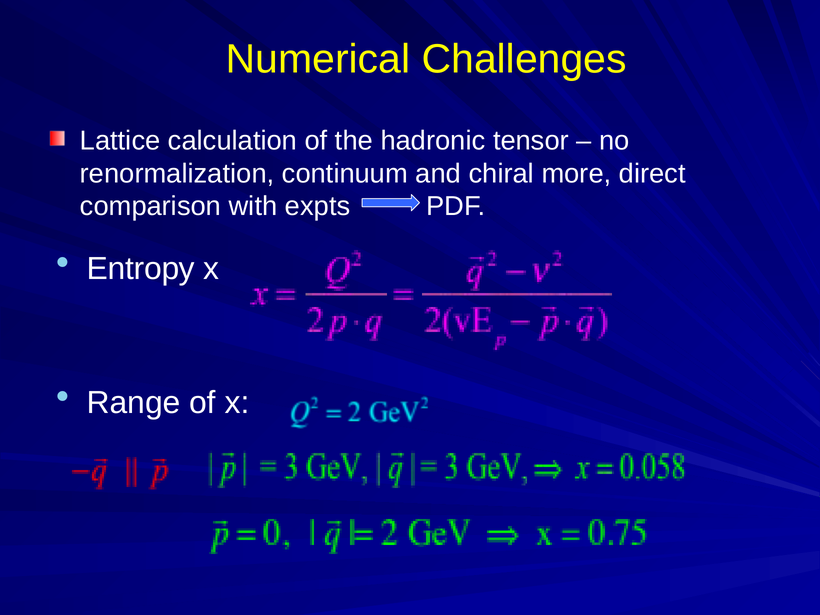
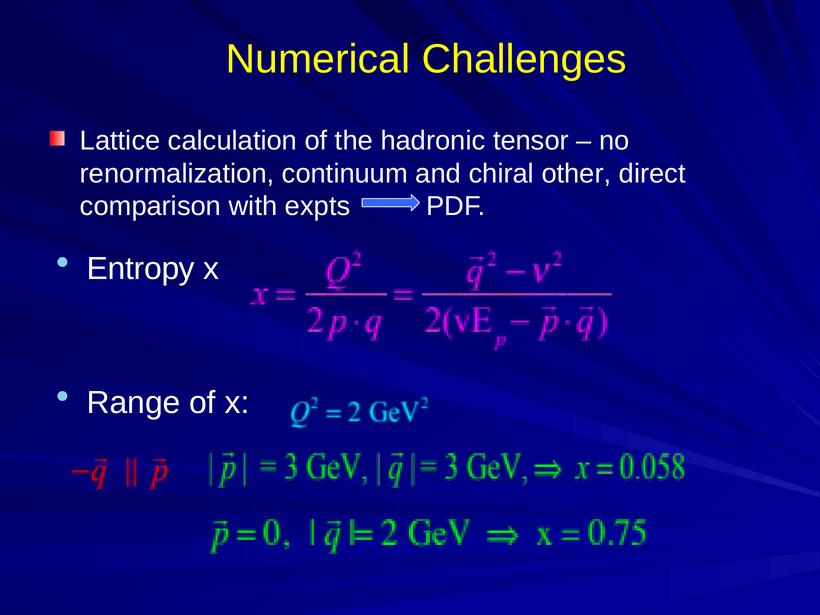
more: more -> other
